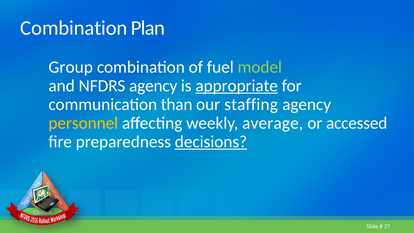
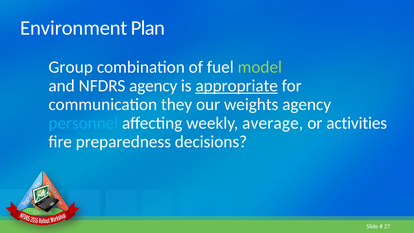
Combination at (74, 28): Combination -> Environment
than: than -> they
staffing: staffing -> weights
personnel colour: yellow -> light blue
accessed: accessed -> activities
decisions underline: present -> none
